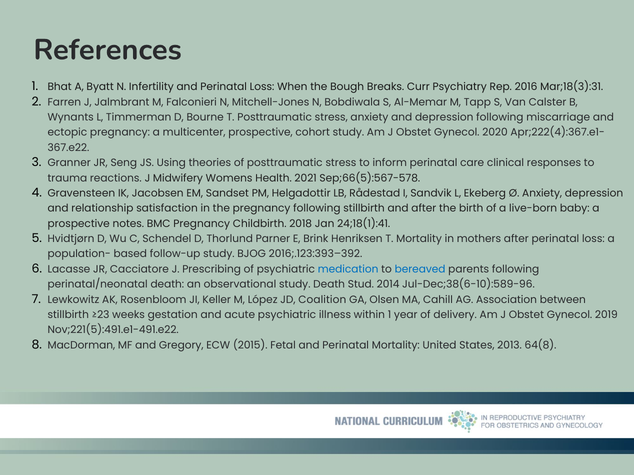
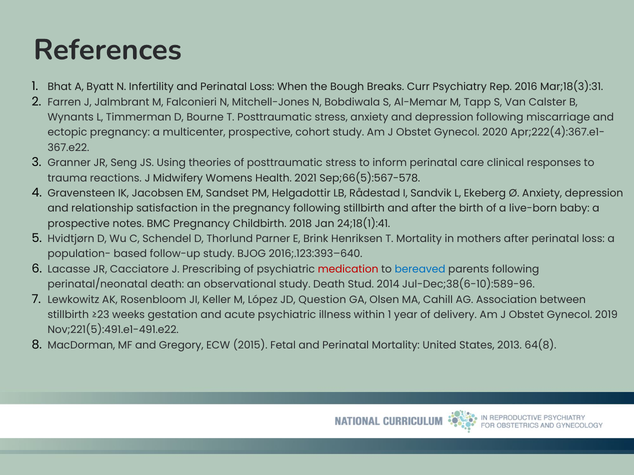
2016;.123:393–392: 2016;.123:393–392 -> 2016;.123:393–640
medication colour: blue -> red
Coalition: Coalition -> Question
